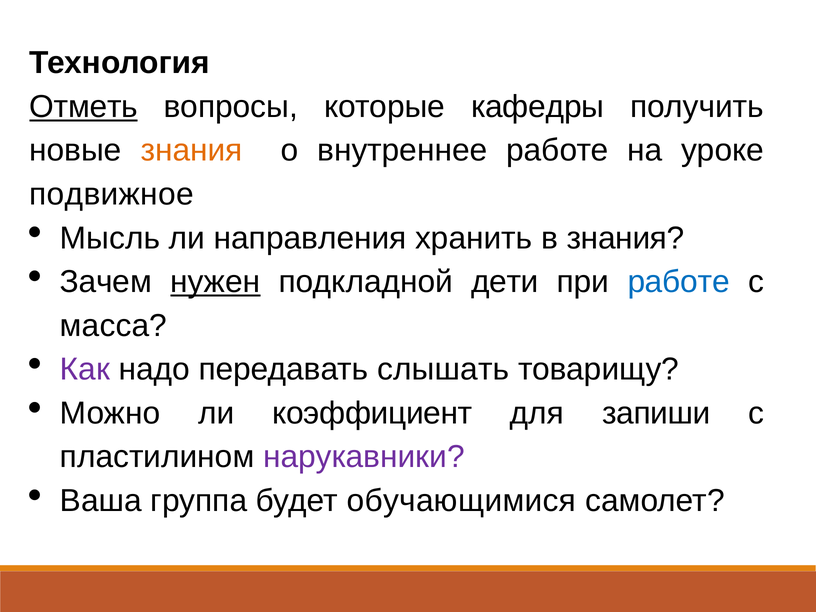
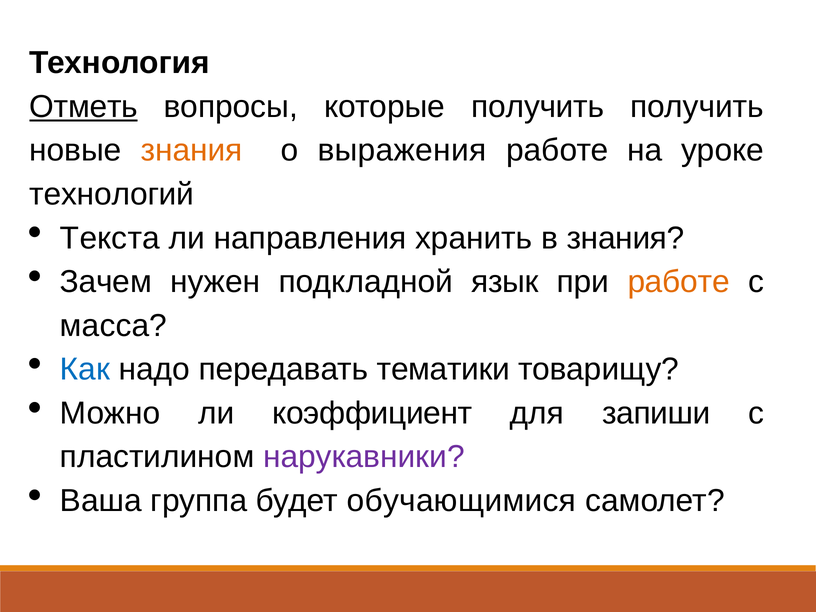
которые кафедры: кафедры -> получить
внутреннее: внутреннее -> выражения
подвижное: подвижное -> технологий
Мысль: Мысль -> Текста
нужен underline: present -> none
дети: дети -> язык
работе at (679, 282) colour: blue -> orange
Как colour: purple -> blue
слышать: слышать -> тематики
